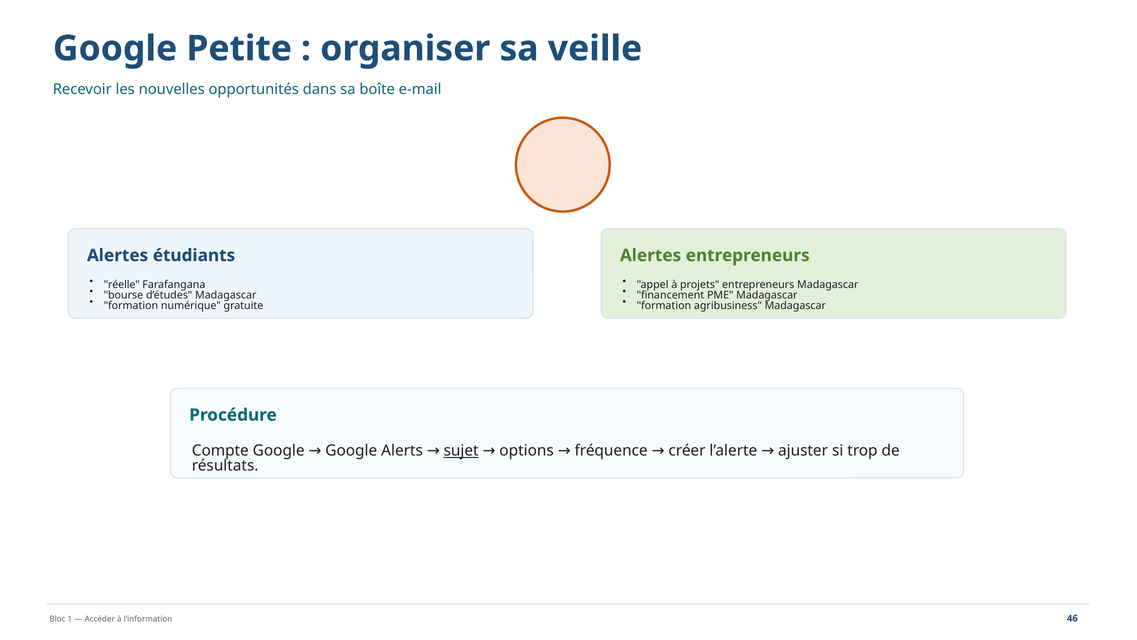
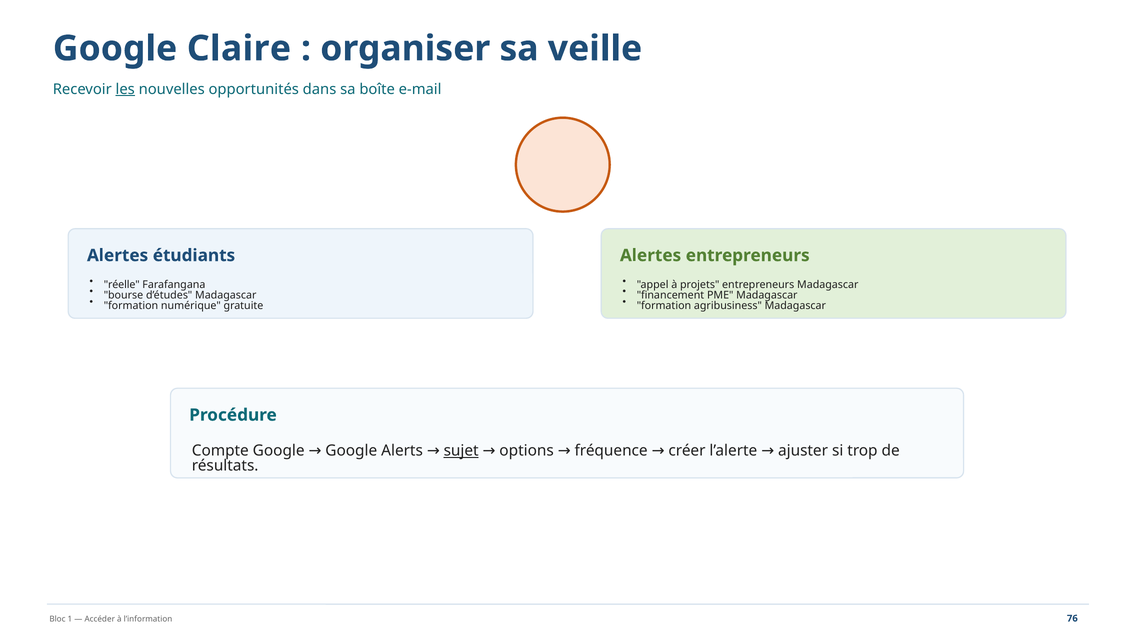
Petite: Petite -> Claire
les underline: none -> present
46: 46 -> 76
